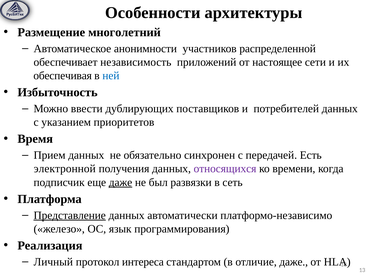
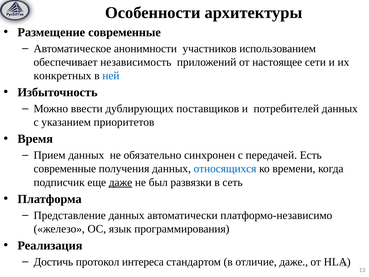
Размещение многолетний: многолетний -> современные
распределенной: распределенной -> использованием
обеспечивая: обеспечивая -> конкретных
электронной at (65, 169): электронной -> современные
относящихся colour: purple -> blue
Представление underline: present -> none
Личный: Личный -> Достичь
